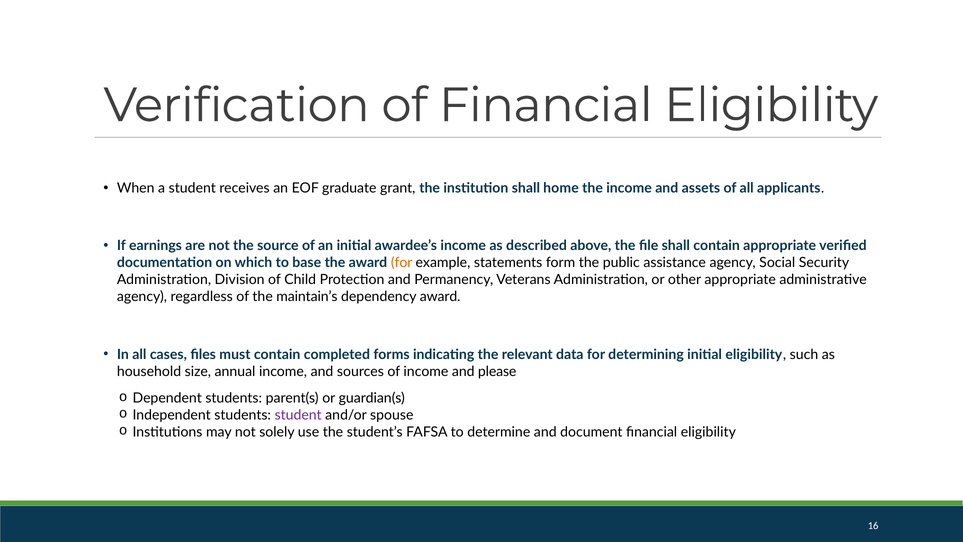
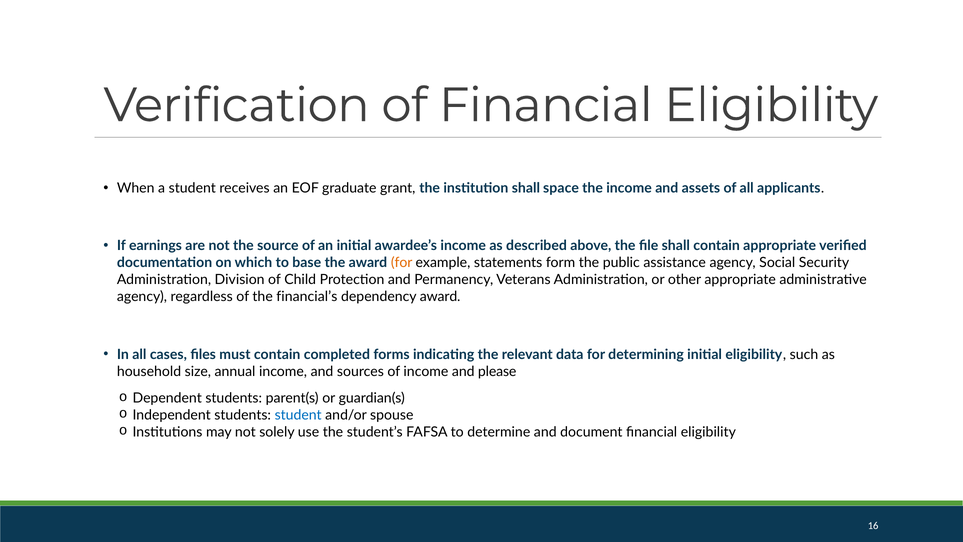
home: home -> space
maintain’s: maintain’s -> financial’s
student at (298, 415) colour: purple -> blue
